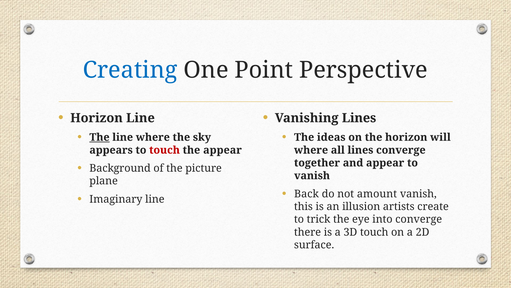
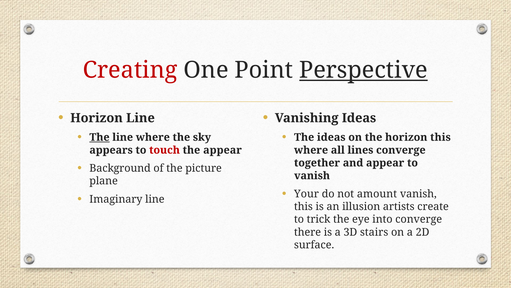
Creating colour: blue -> red
Perspective underline: none -> present
Vanishing Lines: Lines -> Ideas
horizon will: will -> this
Back: Back -> Your
3D touch: touch -> stairs
